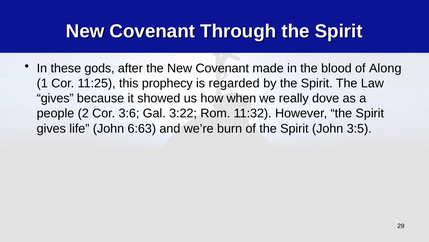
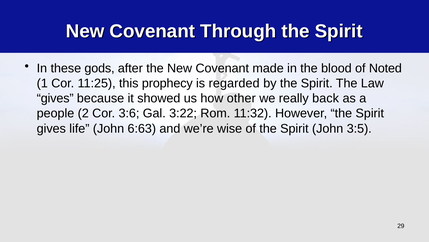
Along: Along -> Noted
when: when -> other
dove: dove -> back
burn: burn -> wise
